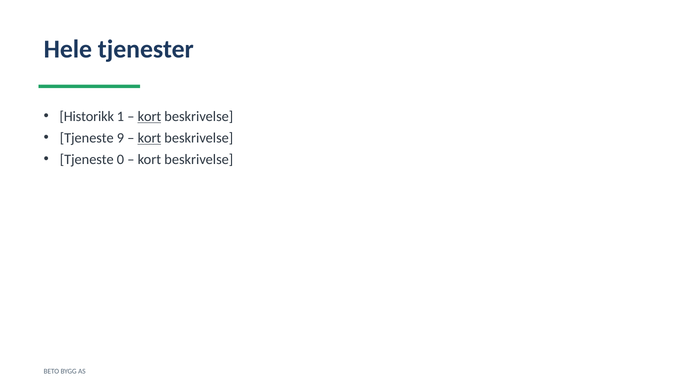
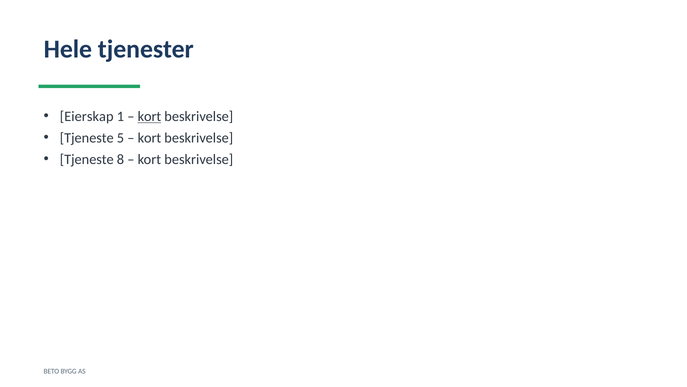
Historikk: Historikk -> Eierskap
9: 9 -> 5
kort at (149, 138) underline: present -> none
0: 0 -> 8
